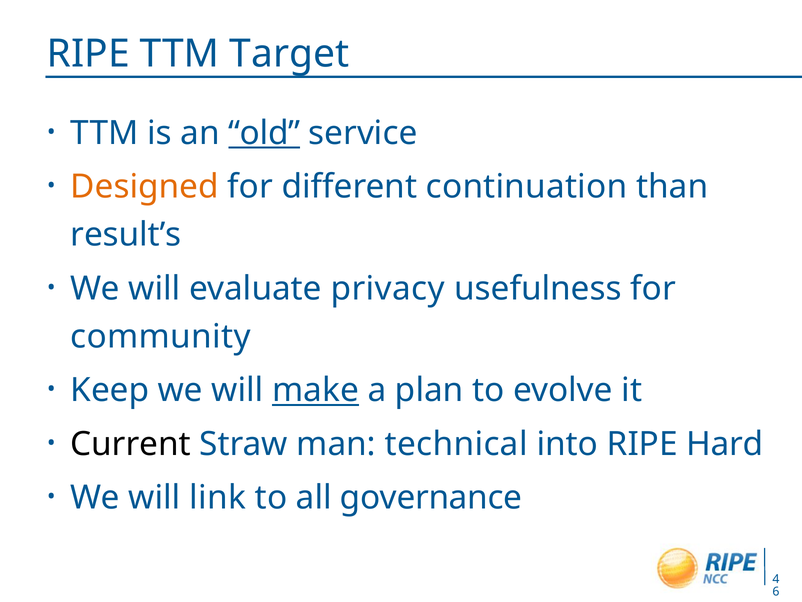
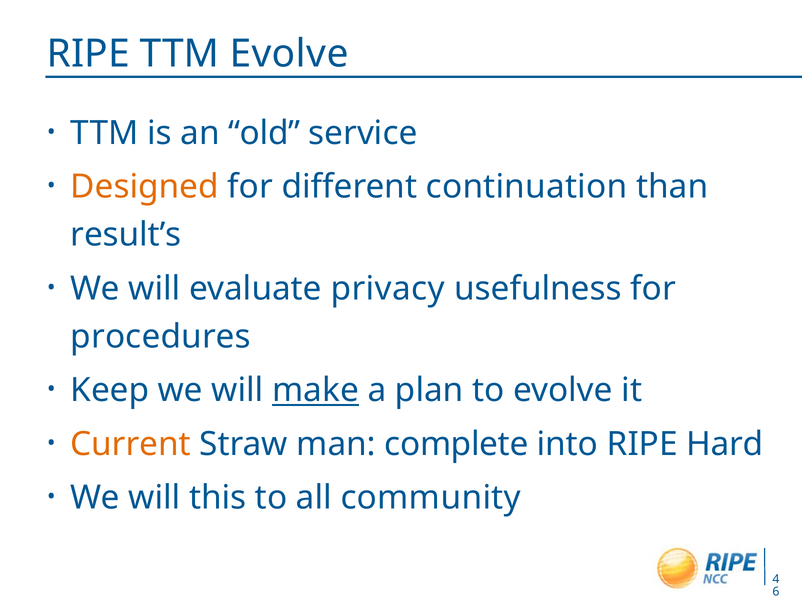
TTM Target: Target -> Evolve
old underline: present -> none
community: community -> procedures
Current colour: black -> orange
technical: technical -> complete
link: link -> this
governance: governance -> community
